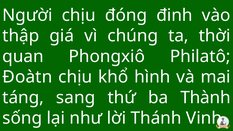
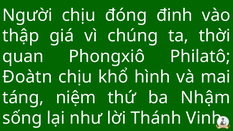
sang: sang -> niệm
Thành: Thành -> Nhậm
